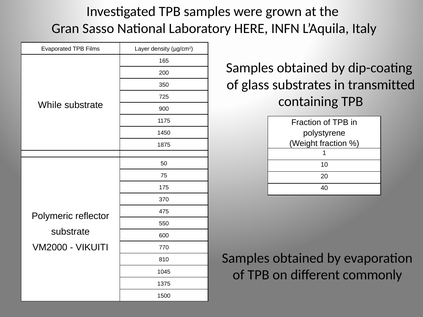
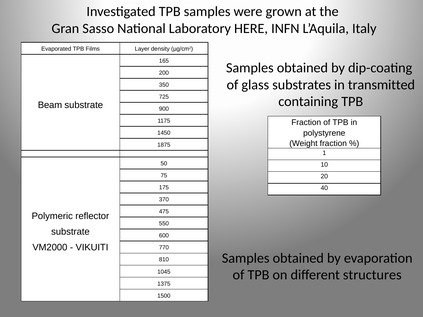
While: While -> Beam
commonly: commonly -> structures
